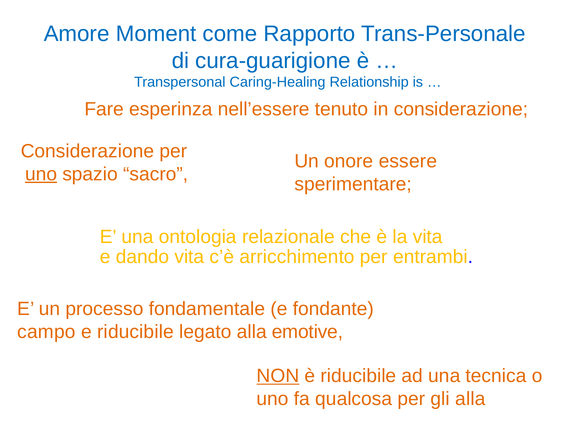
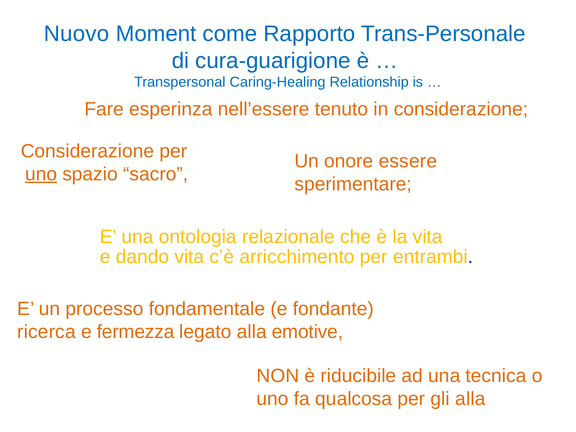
Amore: Amore -> Nuovo
campo: campo -> ricerca
e riducibile: riducibile -> fermezza
NON underline: present -> none
